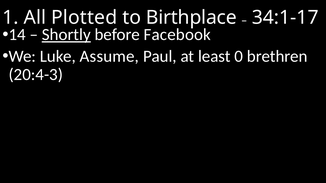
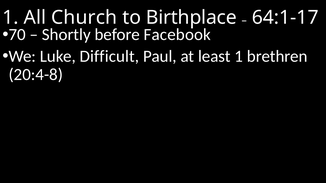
Plotted: Plotted -> Church
34:1-17: 34:1-17 -> 64:1-17
14: 14 -> 70
Shortly underline: present -> none
Assume: Assume -> Difficult
least 0: 0 -> 1
20:4-3: 20:4-3 -> 20:4-8
